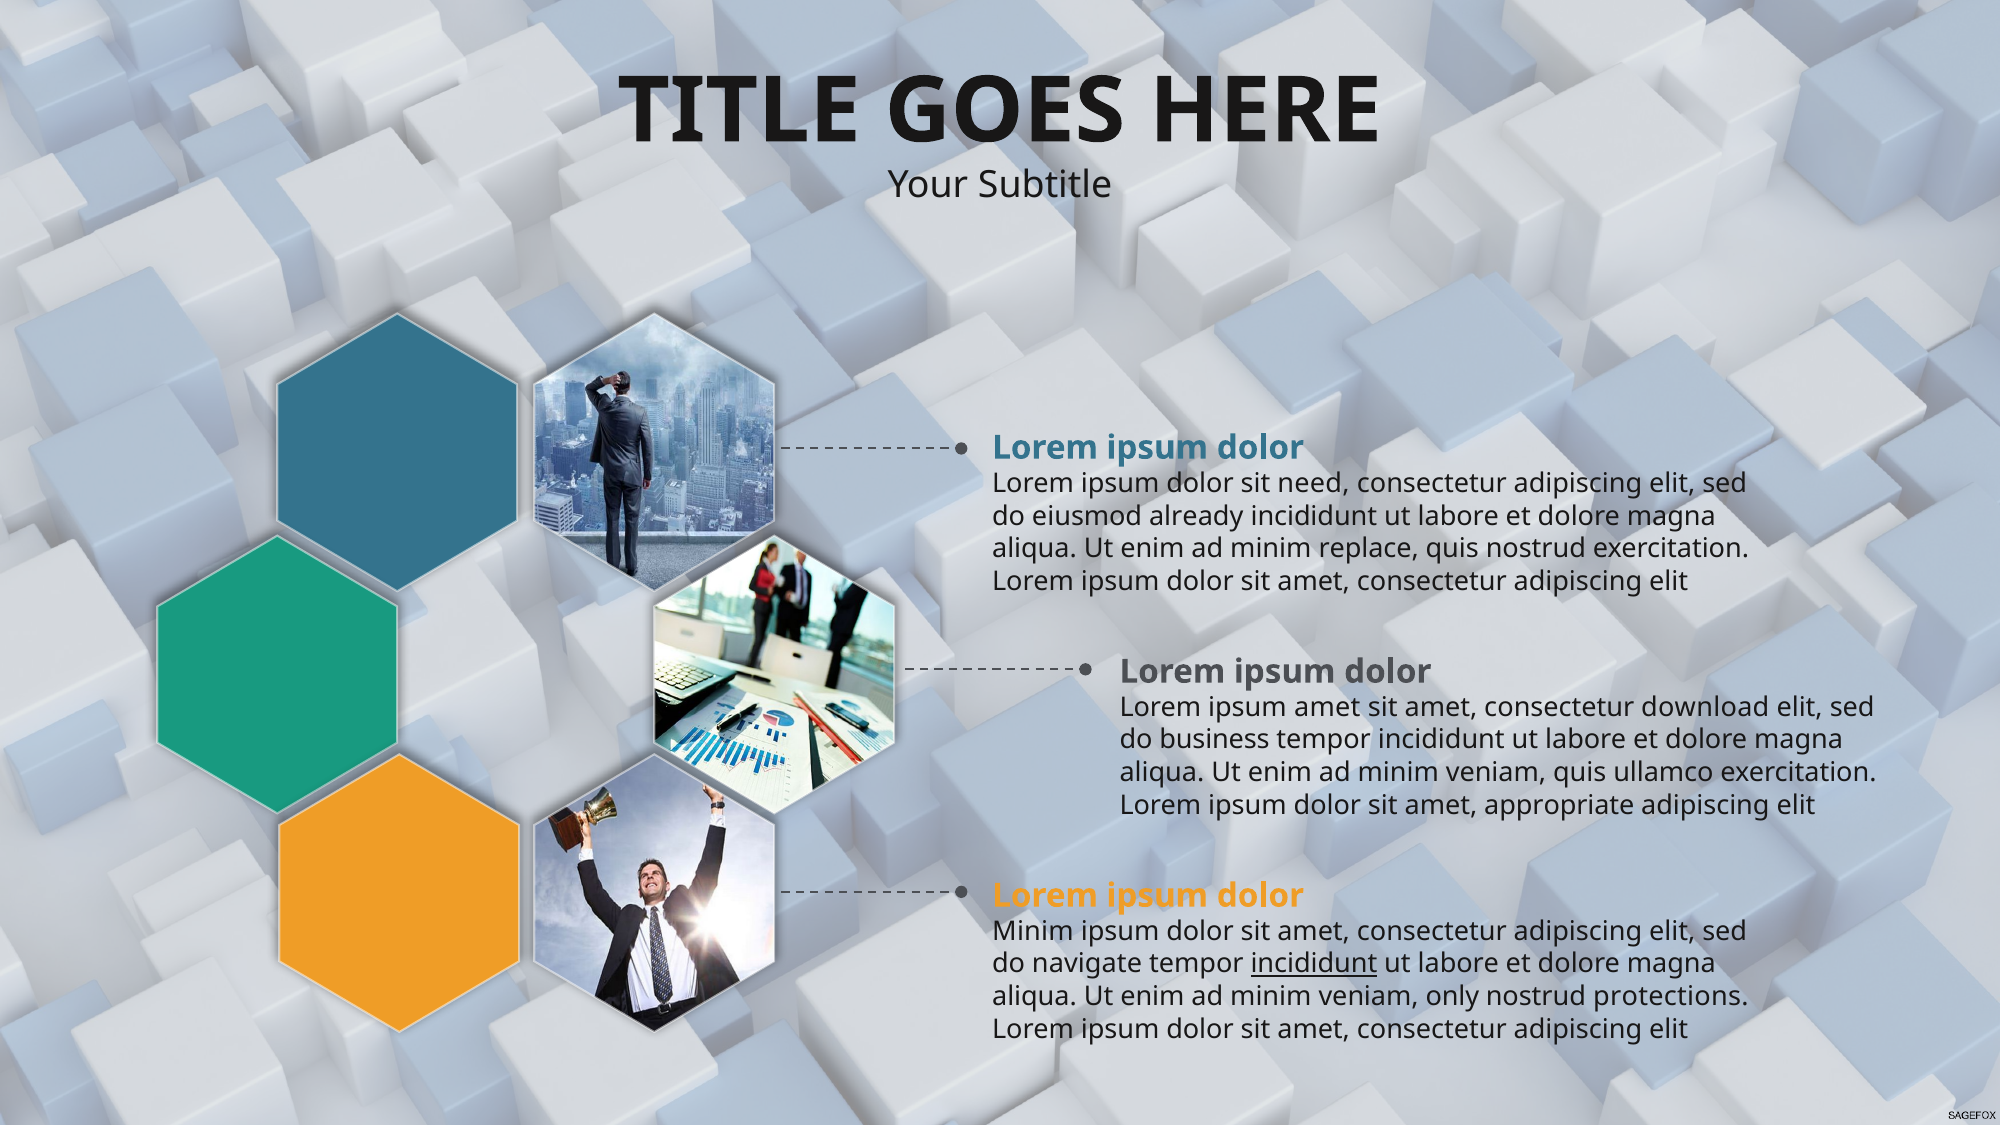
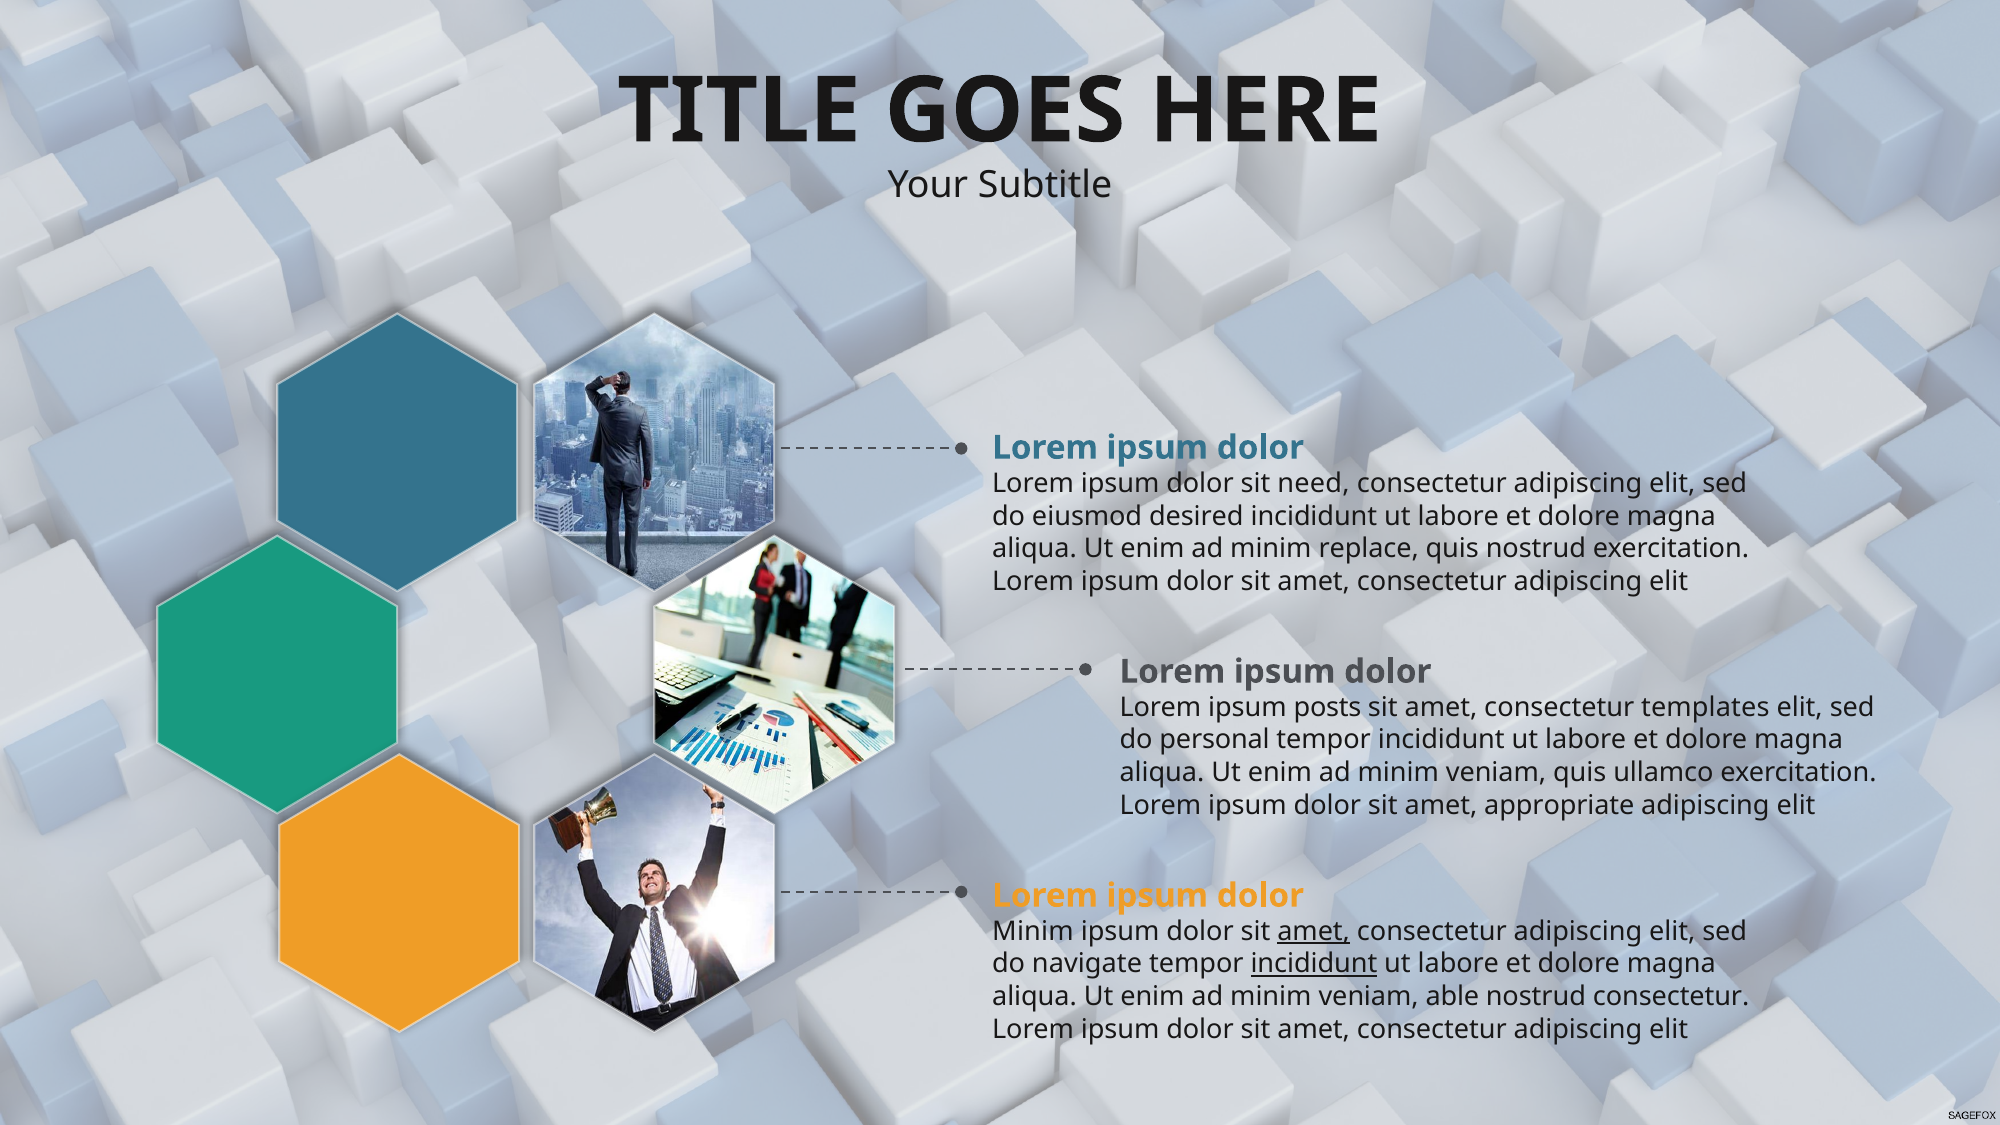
already: already -> desired
ipsum amet: amet -> posts
download: download -> templates
business: business -> personal
amet at (1314, 931) underline: none -> present
only: only -> able
nostrud protections: protections -> consectetur
